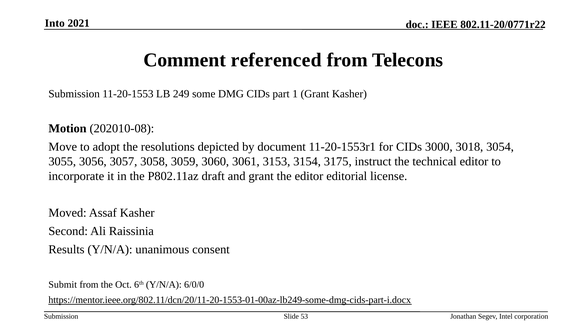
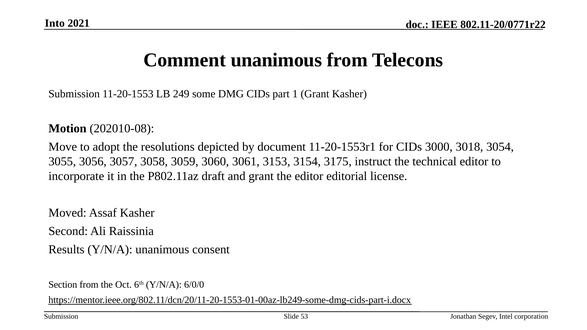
Comment referenced: referenced -> unanimous
Submit: Submit -> Section
